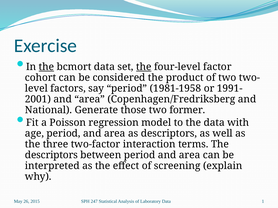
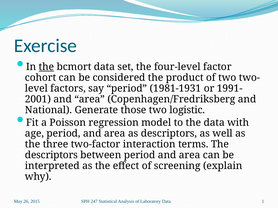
the at (144, 67) underline: present -> none
1981-1958: 1981-1958 -> 1981-1931
former: former -> logistic
